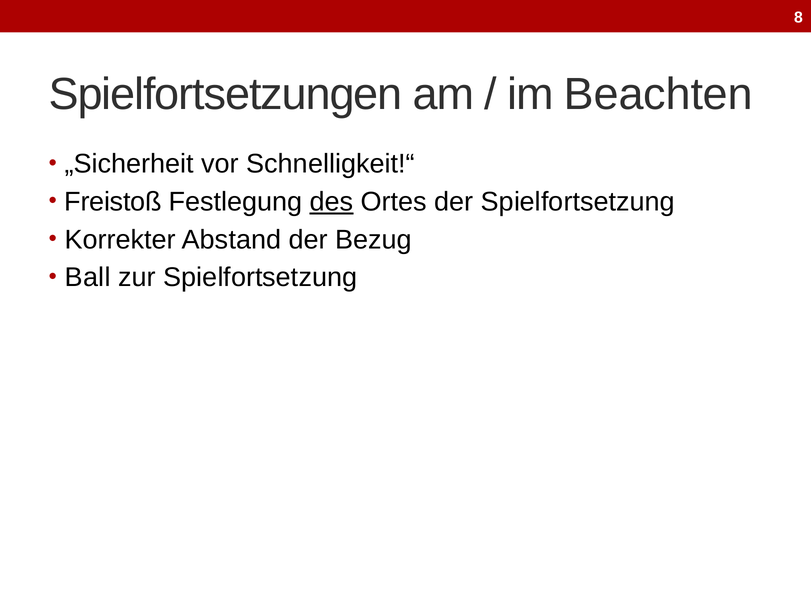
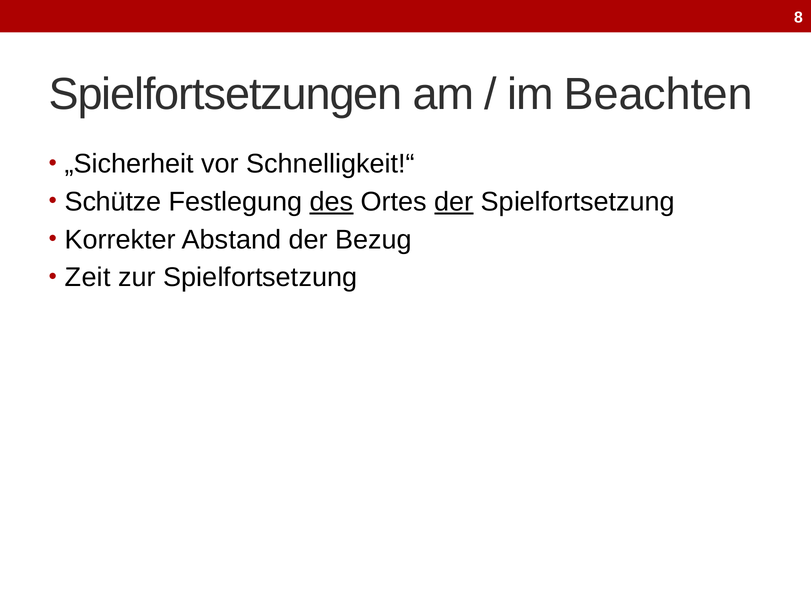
Freistoß: Freistoß -> Schütze
der at (454, 202) underline: none -> present
Ball: Ball -> Zeit
